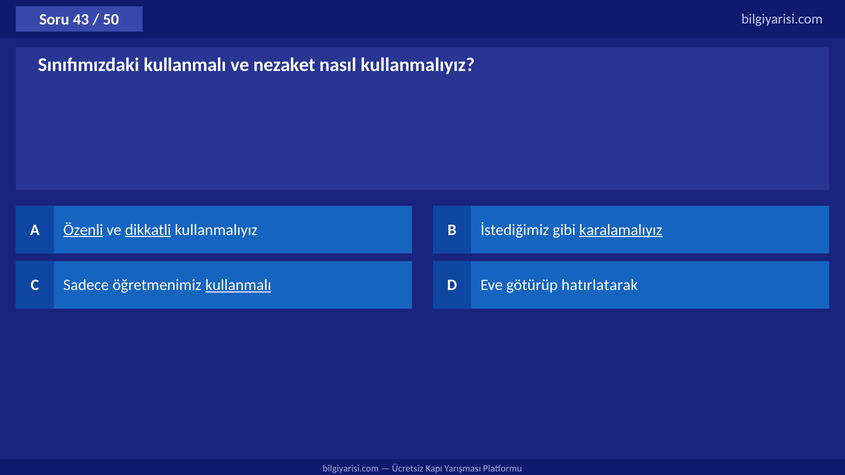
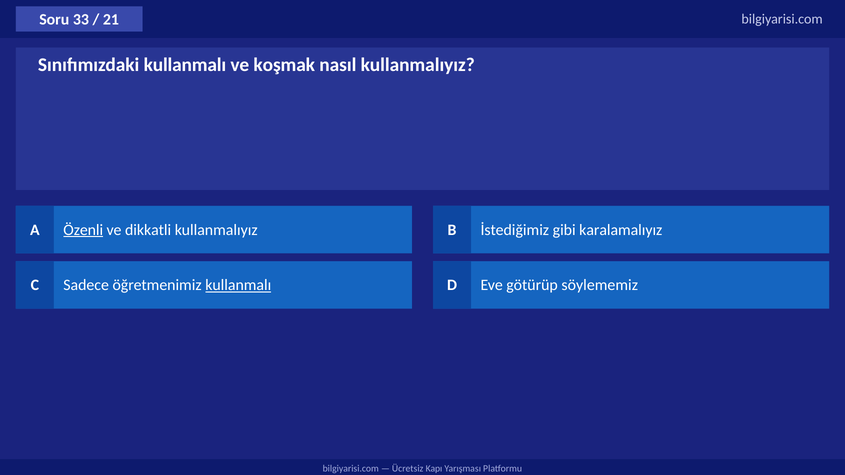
43: 43 -> 33
50: 50 -> 21
nezaket: nezaket -> koşmak
dikkatli underline: present -> none
karalamalıyız underline: present -> none
hatırlatarak: hatırlatarak -> söylememiz
